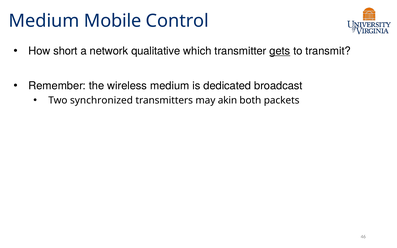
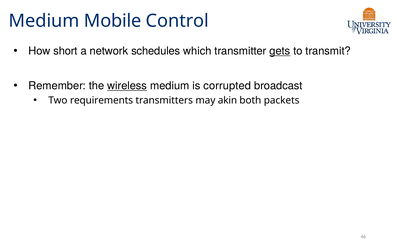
qualitative: qualitative -> schedules
wireless underline: none -> present
dedicated: dedicated -> corrupted
synchronized: synchronized -> requirements
